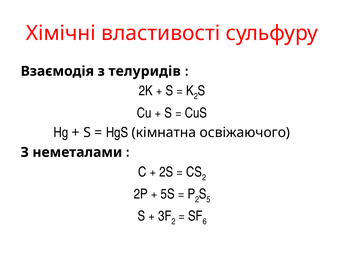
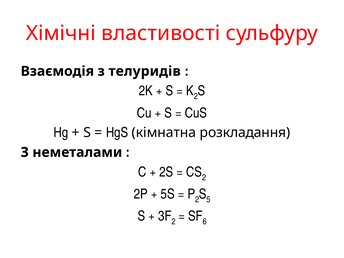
освіжаючого: освіжаючого -> розкладання
